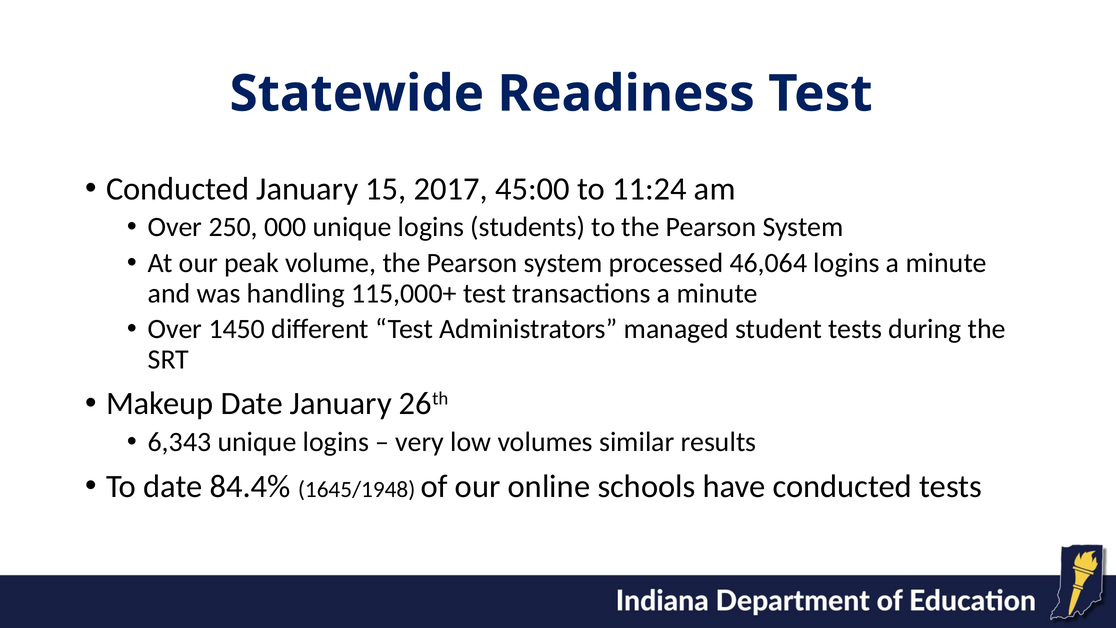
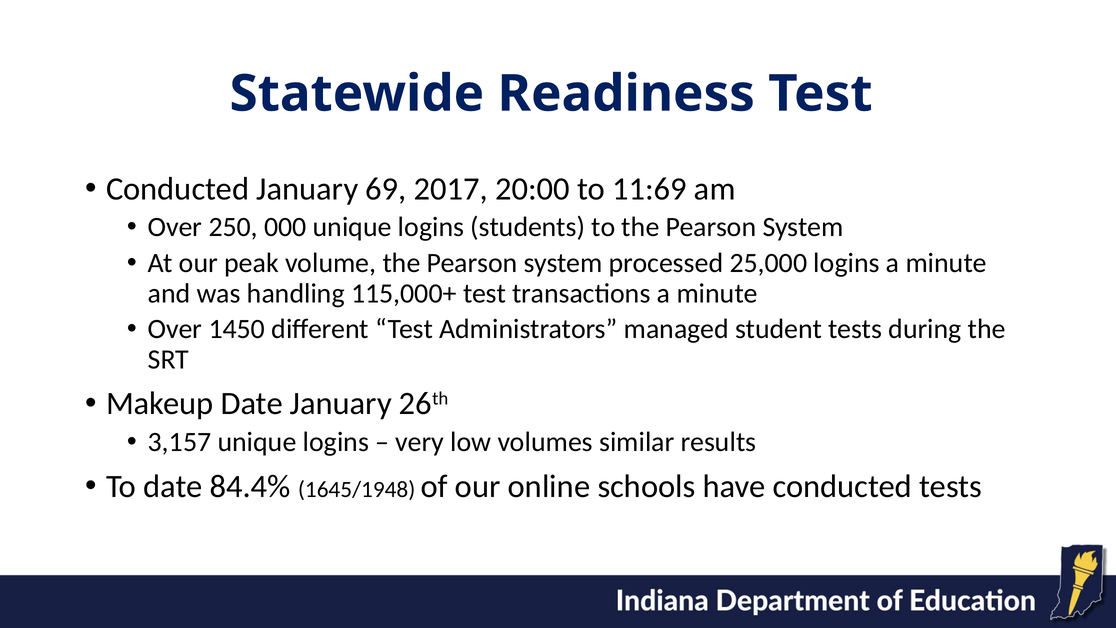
15: 15 -> 69
45:00: 45:00 -> 20:00
11:24: 11:24 -> 11:69
46,064: 46,064 -> 25,000
6,343: 6,343 -> 3,157
